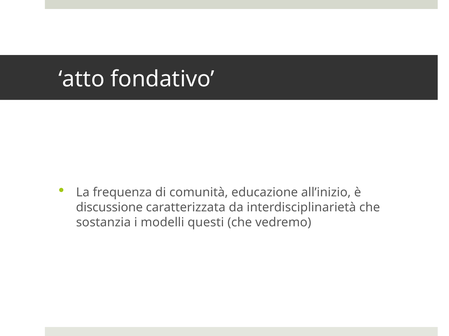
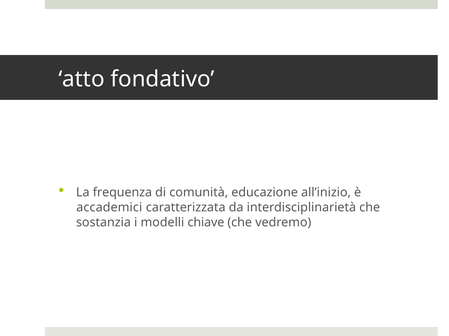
discussione: discussione -> accademici
questi: questi -> chiave
